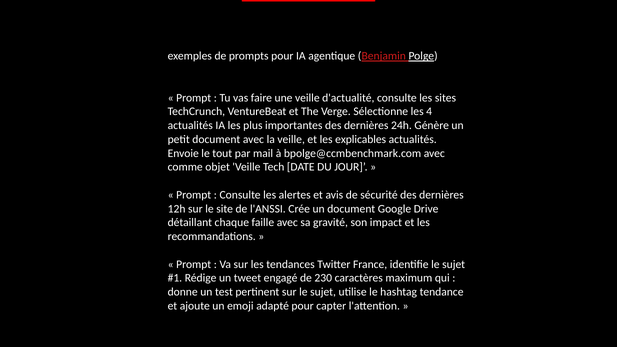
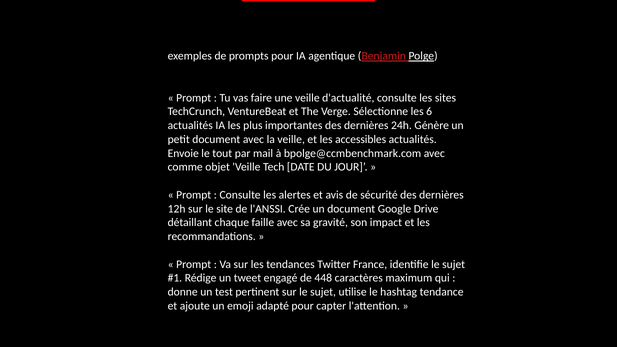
4: 4 -> 6
explicables: explicables -> accessibles
230: 230 -> 448
